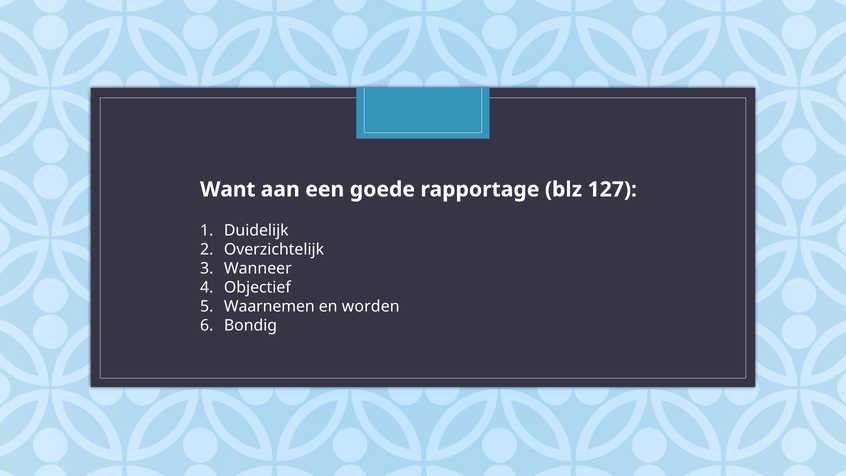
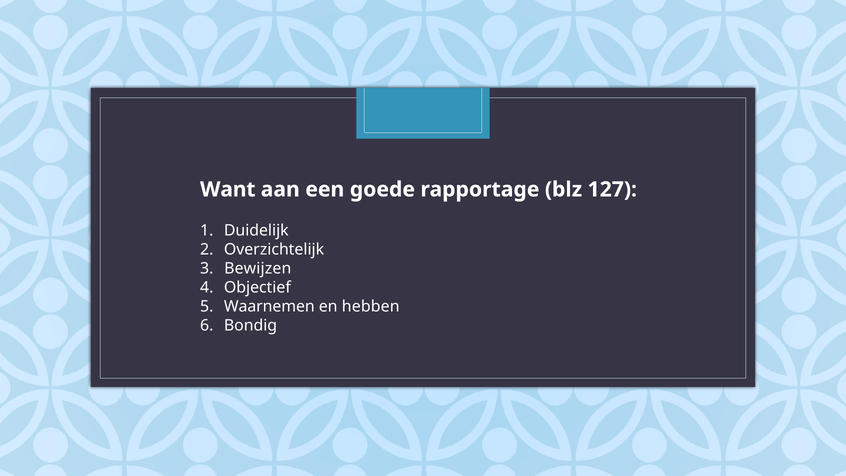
Wanneer: Wanneer -> Bewijzen
worden: worden -> hebben
